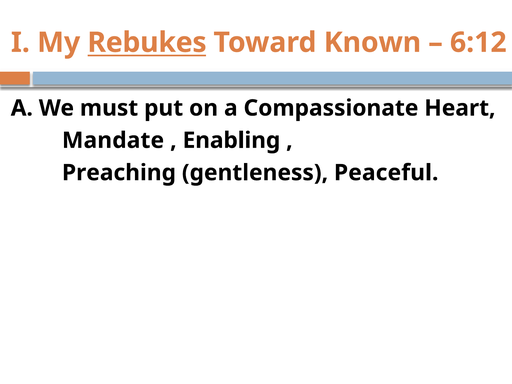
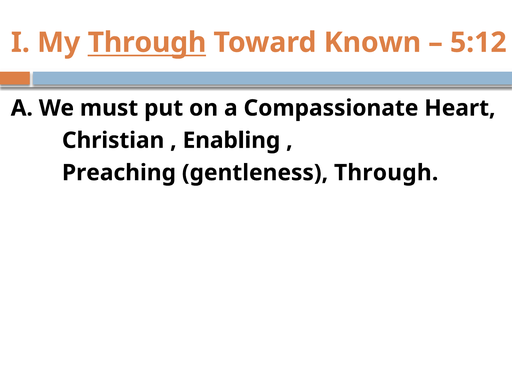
My Rebukes: Rebukes -> Through
6:12: 6:12 -> 5:12
Mandate: Mandate -> Christian
gentleness Peaceful: Peaceful -> Through
